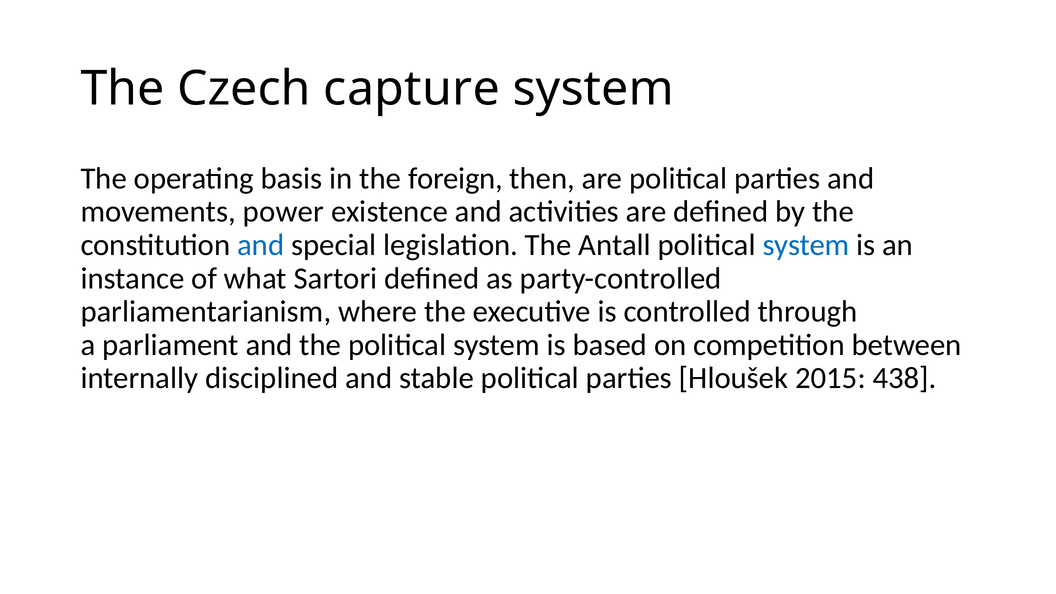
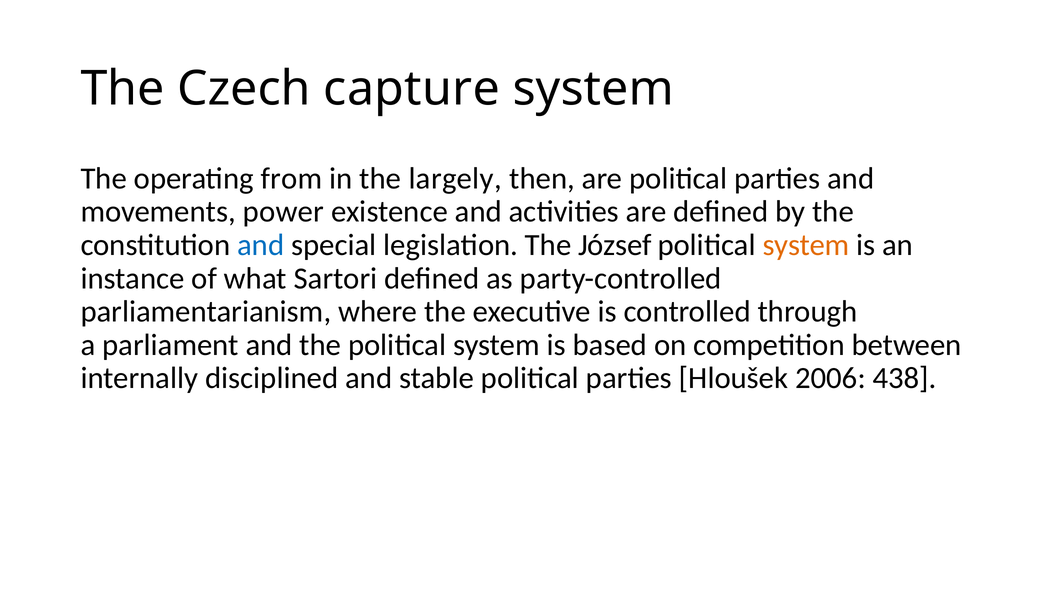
basis: basis -> from
foreign: foreign -> largely
Antall: Antall -> József
system at (806, 245) colour: blue -> orange
2015: 2015 -> 2006
